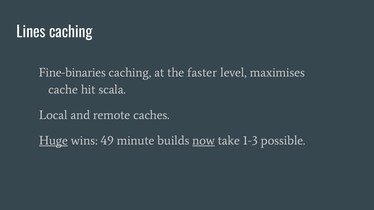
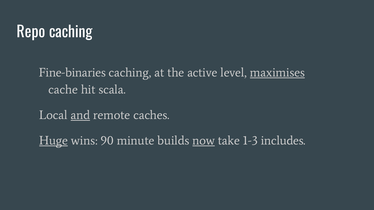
Lines: Lines -> Repo
faster: faster -> active
maximises underline: none -> present
and underline: none -> present
49: 49 -> 90
possible: possible -> includes
